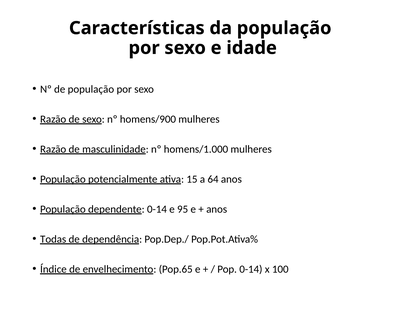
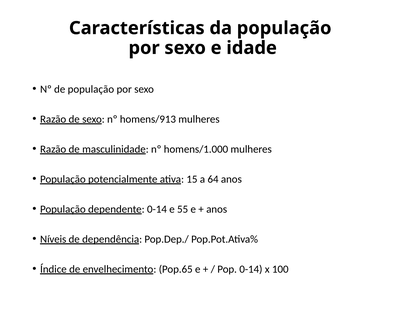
homens/900: homens/900 -> homens/913
95: 95 -> 55
Todas: Todas -> Níveis
